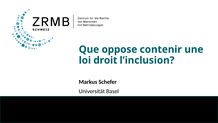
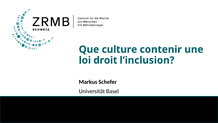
oppose: oppose -> culture
